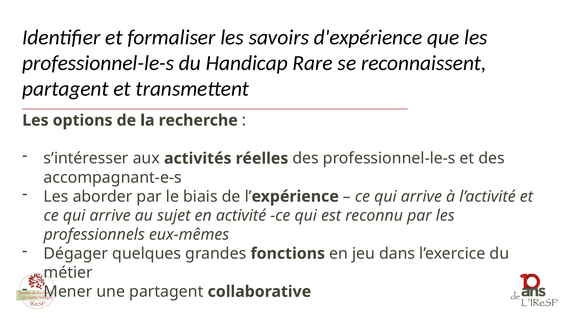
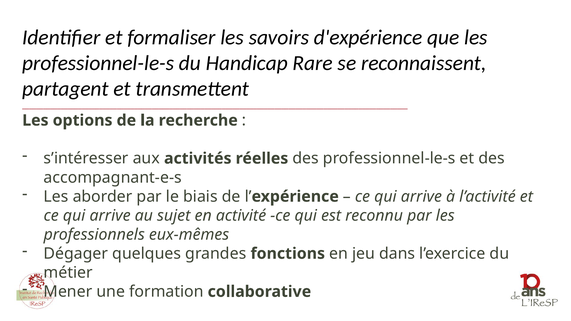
une partagent: partagent -> formation
